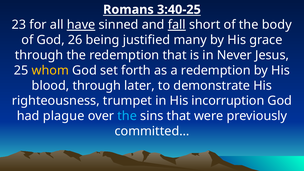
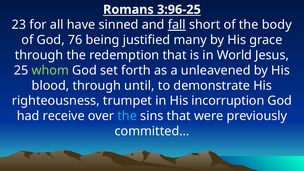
3:40-25: 3:40-25 -> 3:96-25
have underline: present -> none
26: 26 -> 76
Never: Never -> World
whom colour: yellow -> light green
a redemption: redemption -> unleavened
later: later -> until
plague: plague -> receive
